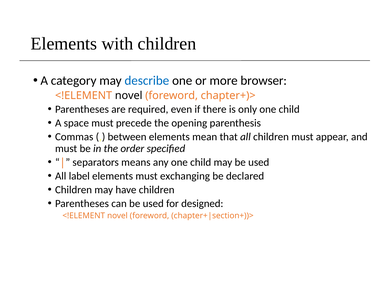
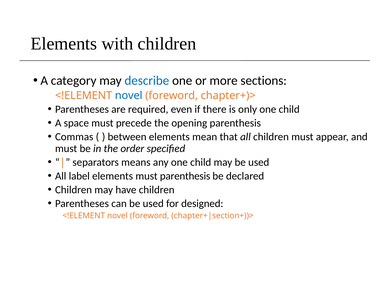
browser: browser -> sections
novel at (129, 95) colour: black -> blue
must exchanging: exchanging -> parenthesis
